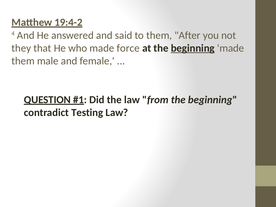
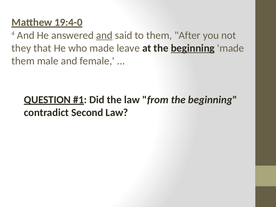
19:4-2: 19:4-2 -> 19:4-0
and at (104, 35) underline: none -> present
force: force -> leave
Testing: Testing -> Second
